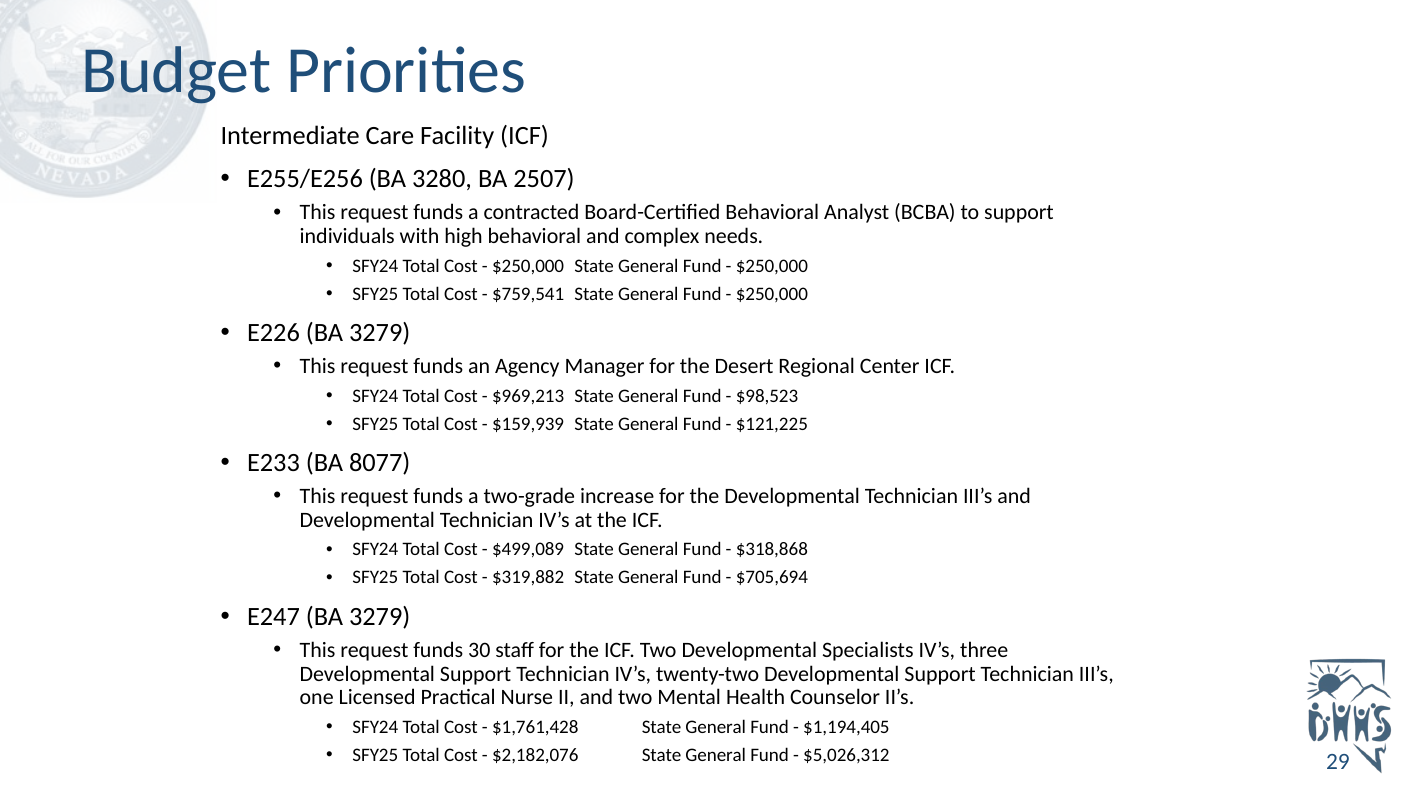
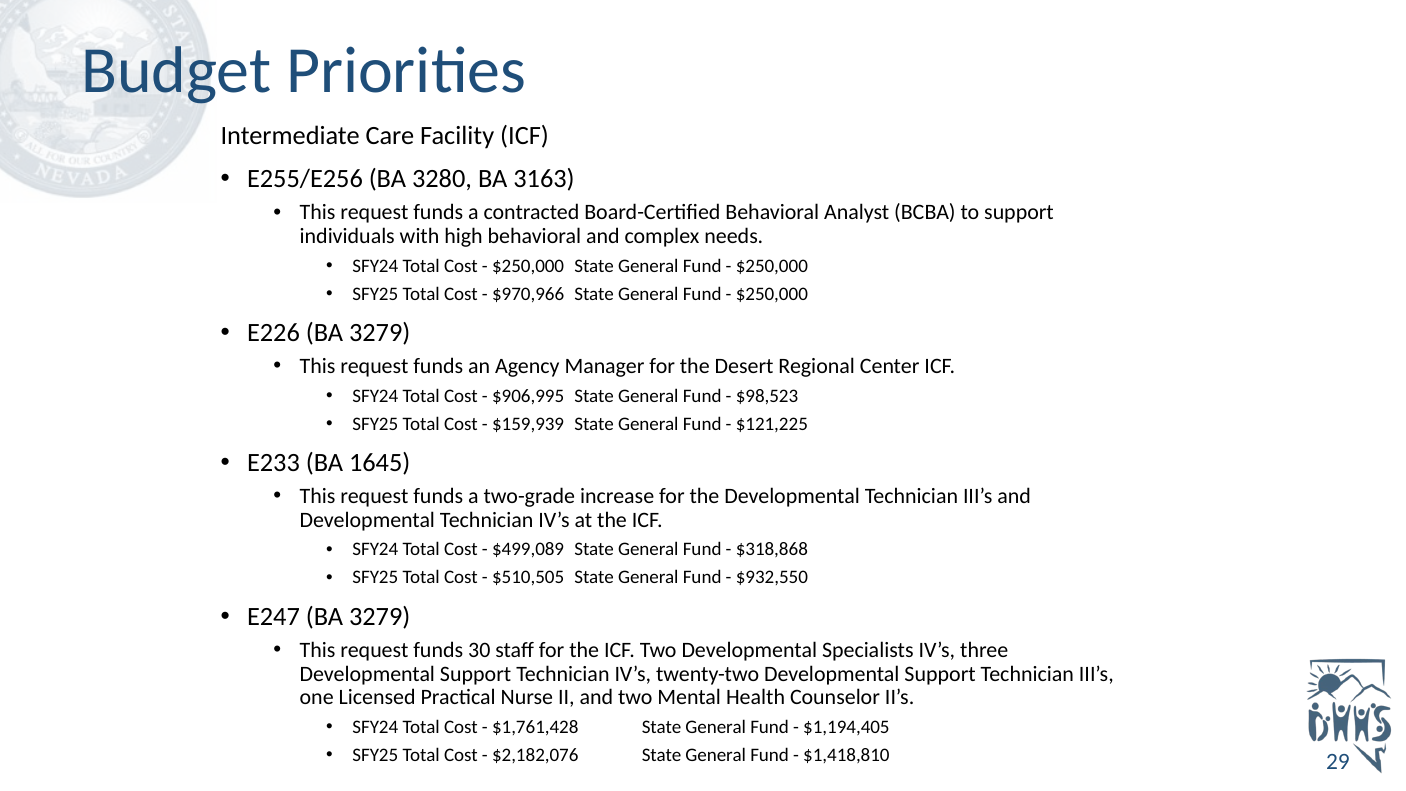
2507: 2507 -> 3163
$759,541: $759,541 -> $970,966
$969,213: $969,213 -> $906,995
8077: 8077 -> 1645
$319,882: $319,882 -> $510,505
$705,694: $705,694 -> $932,550
$5,026,312: $5,026,312 -> $1,418,810
